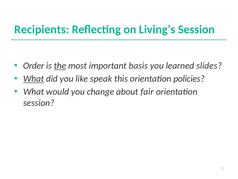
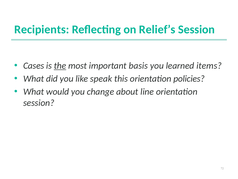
Living’s: Living’s -> Relief’s
Order: Order -> Cases
slides: slides -> items
What at (34, 79) underline: present -> none
fair: fair -> line
